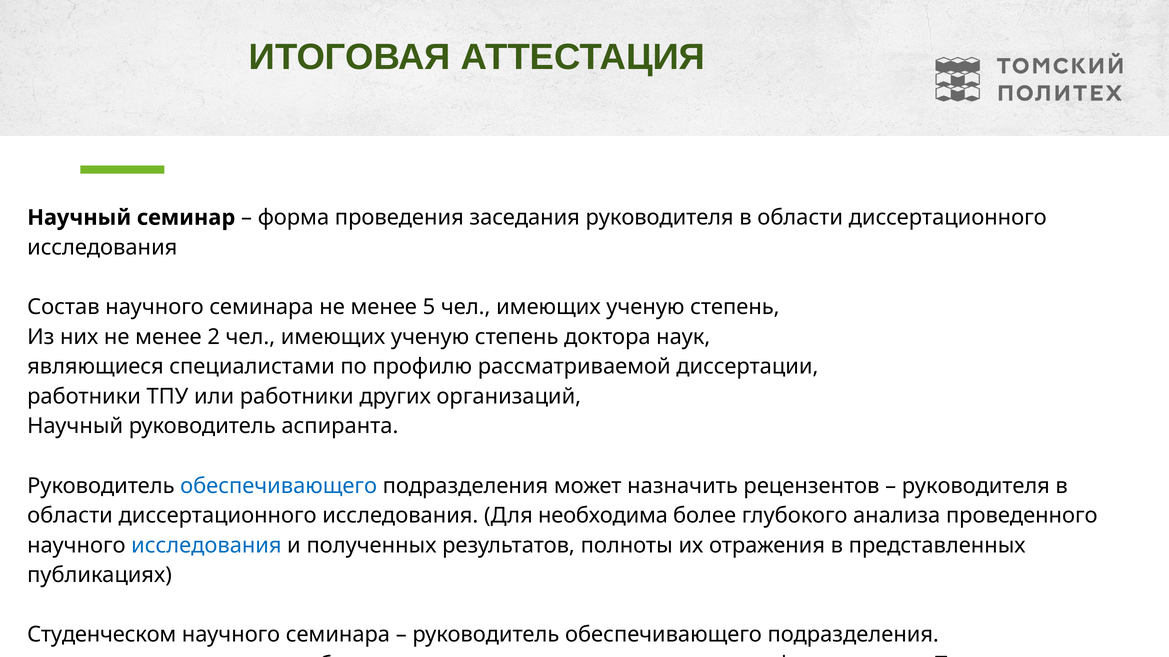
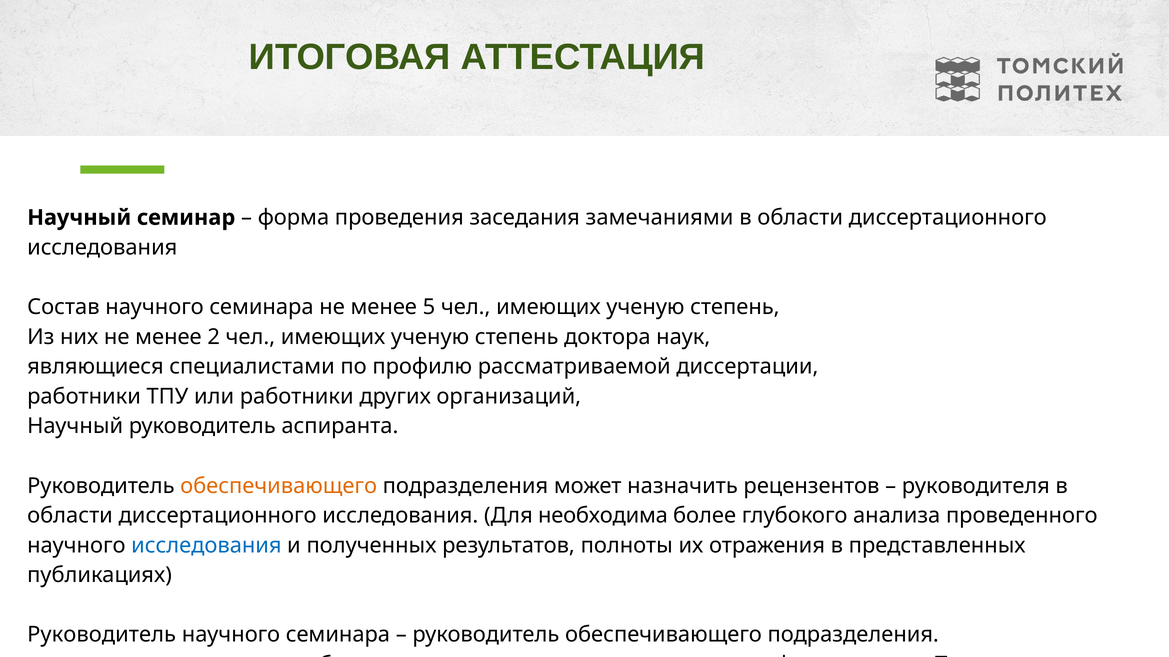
заседания руководителя: руководителя -> замечаниями
обеспечивающего at (279, 486) colour: blue -> orange
Студенческом at (102, 635): Студенческом -> Руководитель
